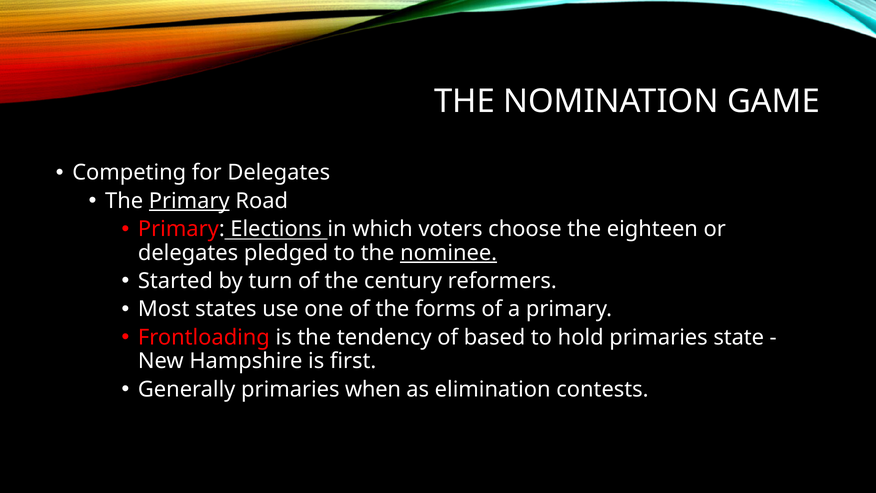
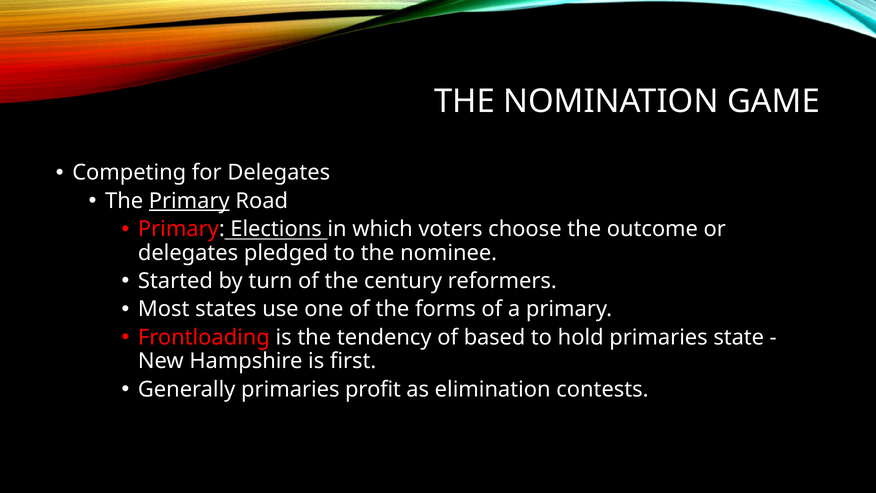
eighteen: eighteen -> outcome
nominee underline: present -> none
when: when -> profit
